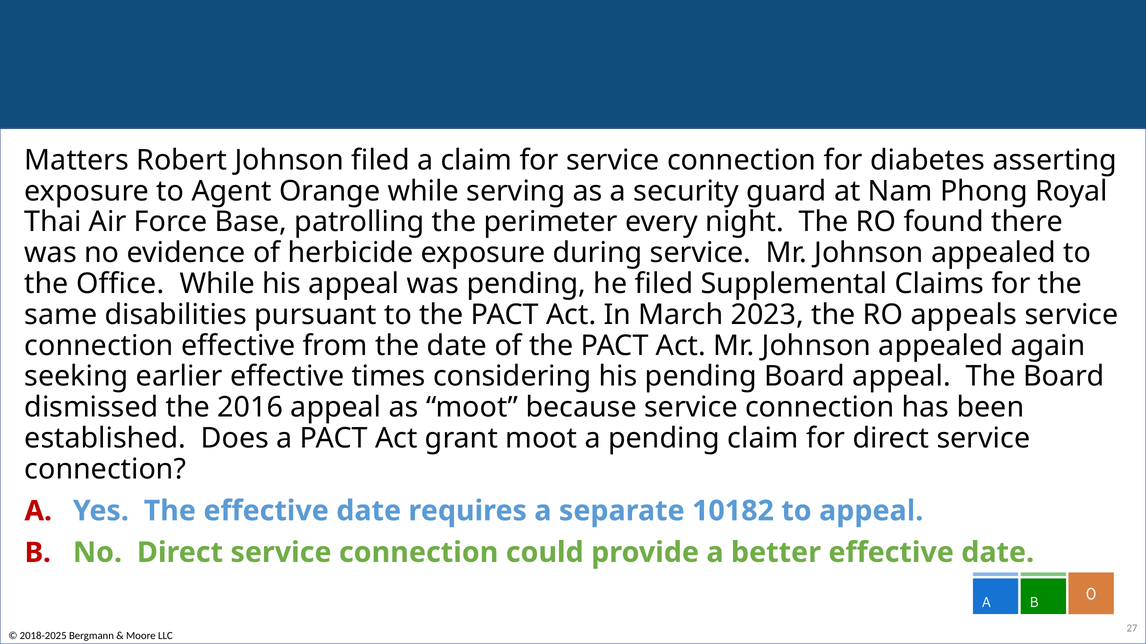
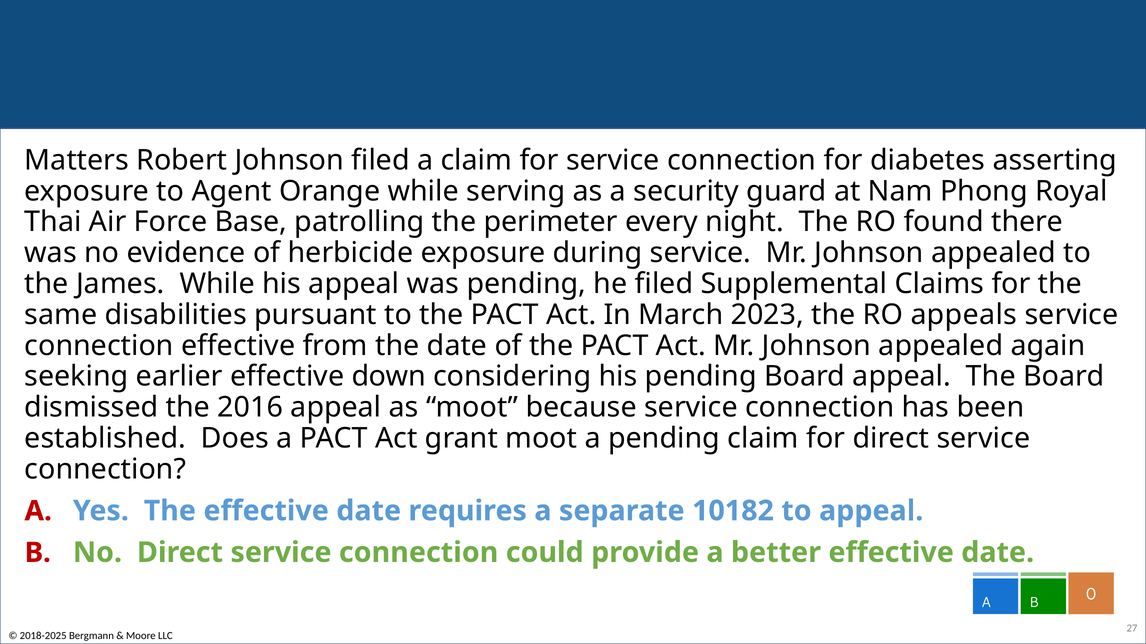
Office: Office -> James
times: times -> down
